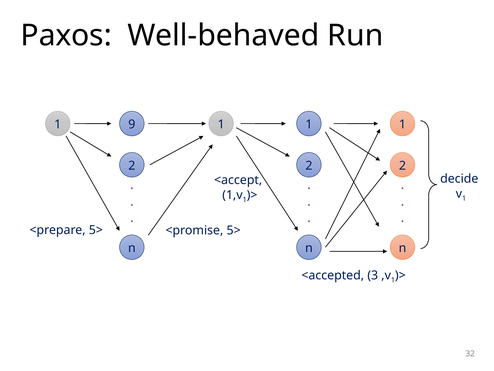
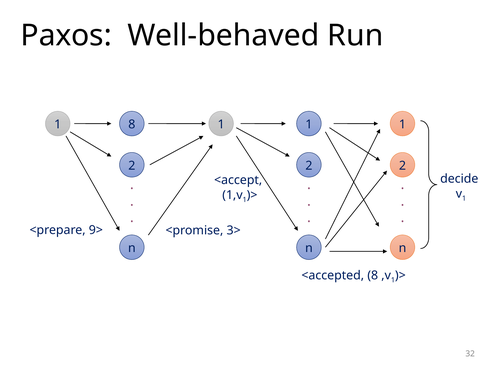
1 9: 9 -> 8
<prepare 5>: 5> -> 9>
<promise 5>: 5> -> 3>
<accepted 3: 3 -> 8
